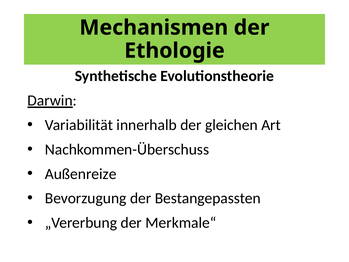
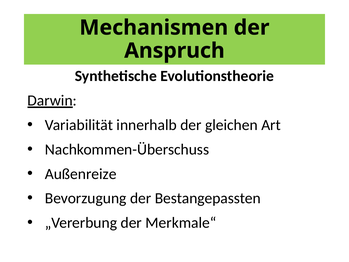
Ethologie: Ethologie -> Anspruch
